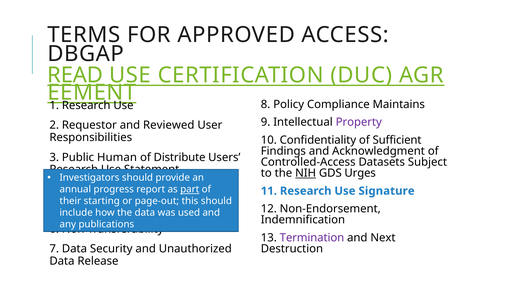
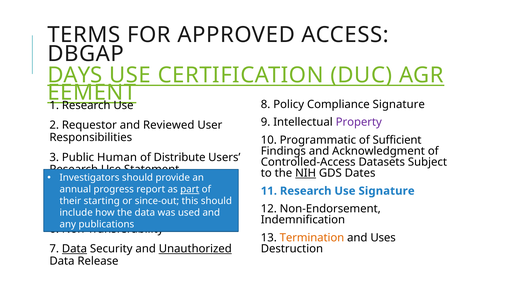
READ: READ -> DAYS
Compliance Maintains: Maintains -> Signature
10 Confidentiality: Confidentiality -> Programmatic
Urges: Urges -> Dates
page-out: page-out -> since-out
Termination colour: purple -> orange
Next: Next -> Uses
Data at (74, 249) underline: none -> present
Unauthorized underline: none -> present
